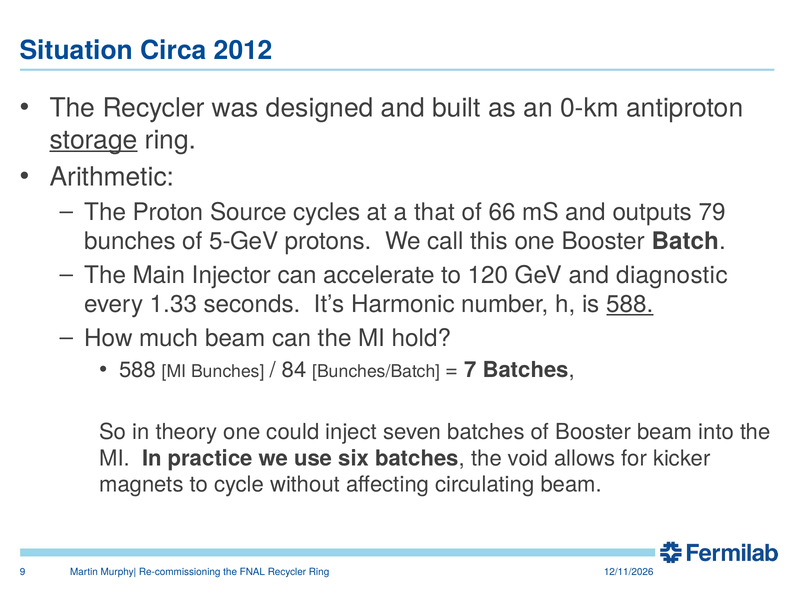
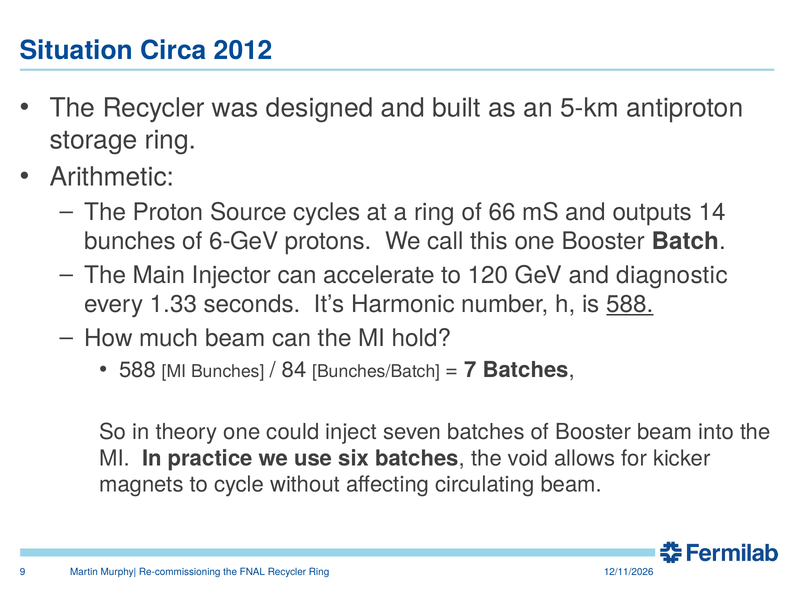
0-km: 0-km -> 5-km
storage underline: present -> none
a that: that -> ring
79: 79 -> 14
5-GeV: 5-GeV -> 6-GeV
